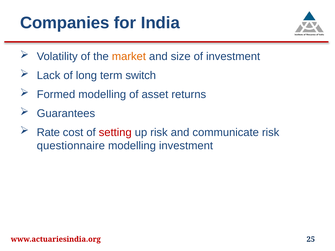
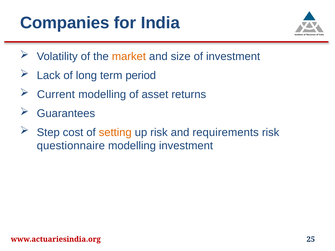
switch: switch -> period
Formed: Formed -> Current
Rate: Rate -> Step
setting colour: red -> orange
communicate: communicate -> requirements
